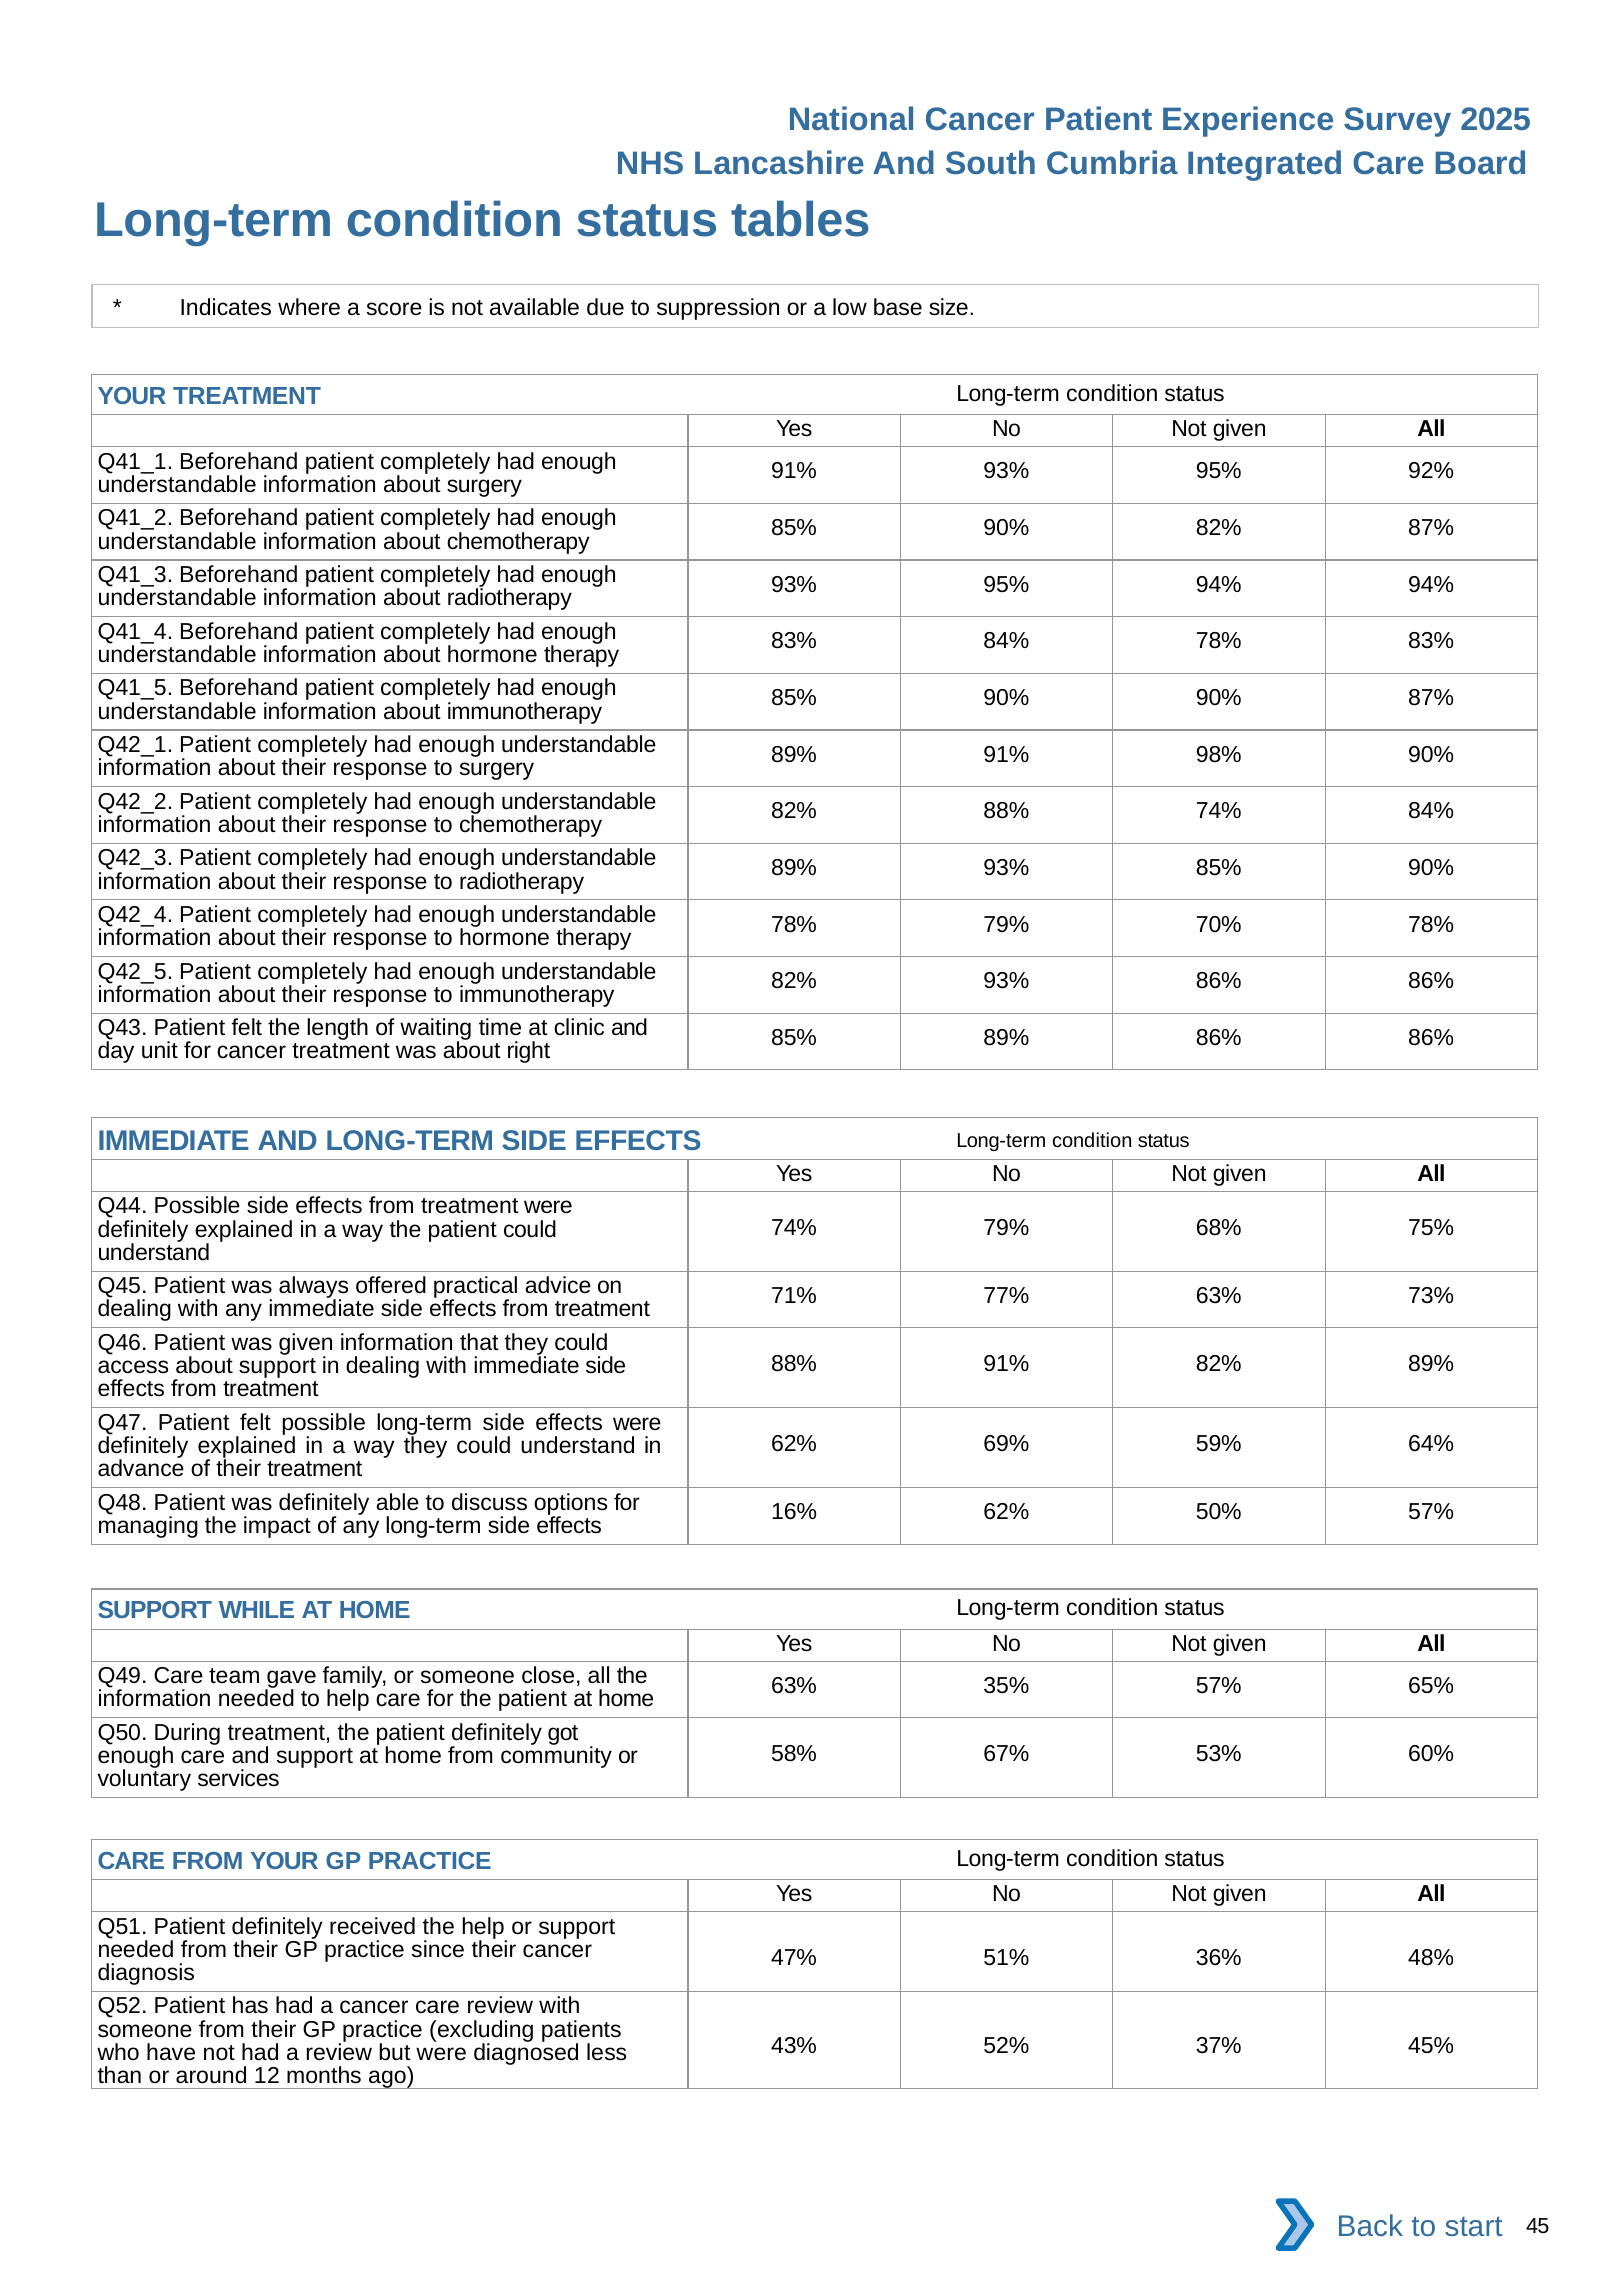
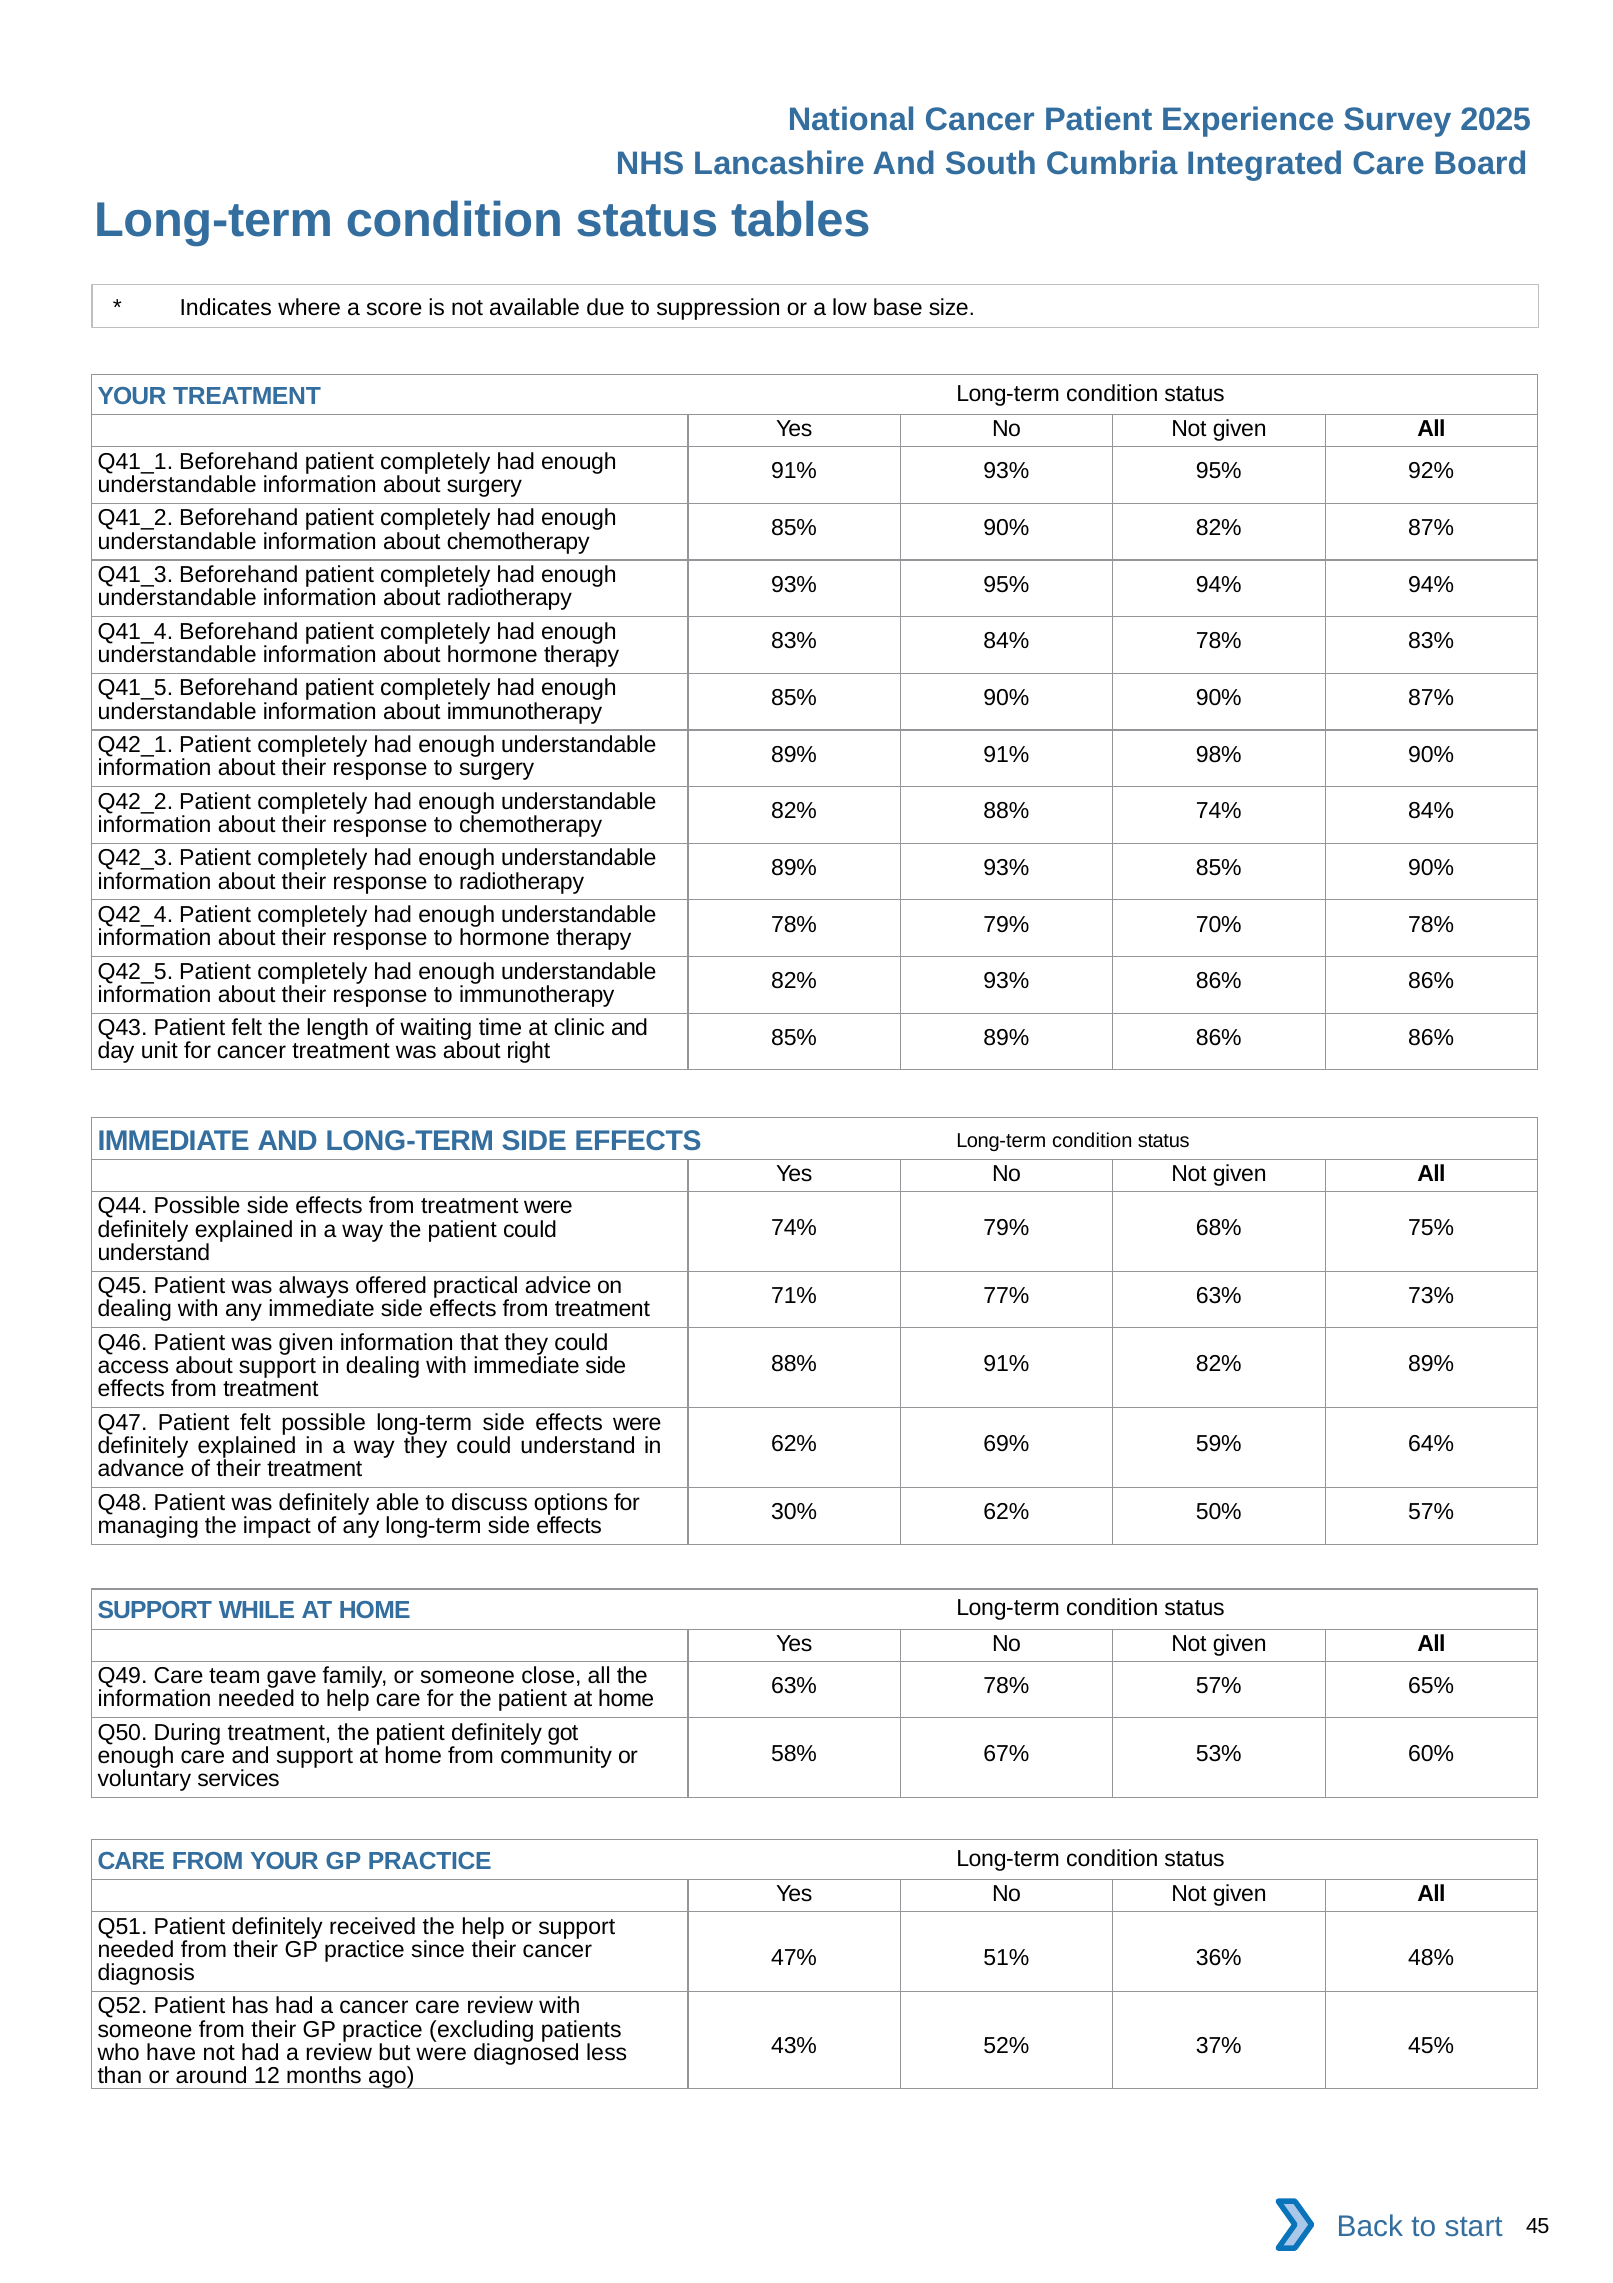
16%: 16% -> 30%
63% 35%: 35% -> 78%
